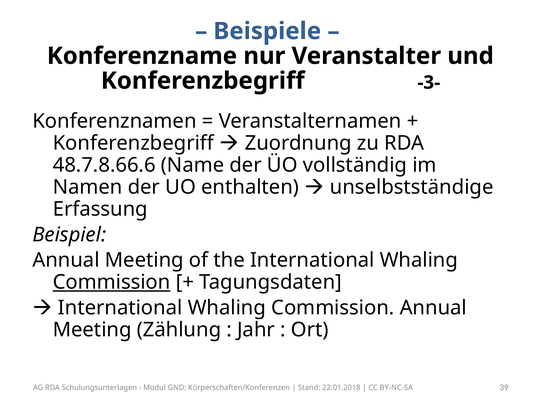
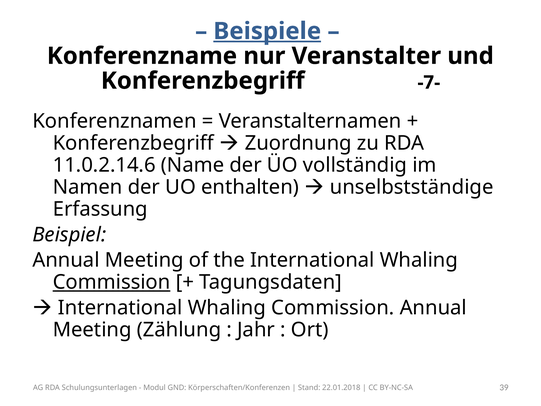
Beispiele underline: none -> present
-3-: -3- -> -7-
48.7.8.66.6: 48.7.8.66.6 -> 11.0.2.14.6
